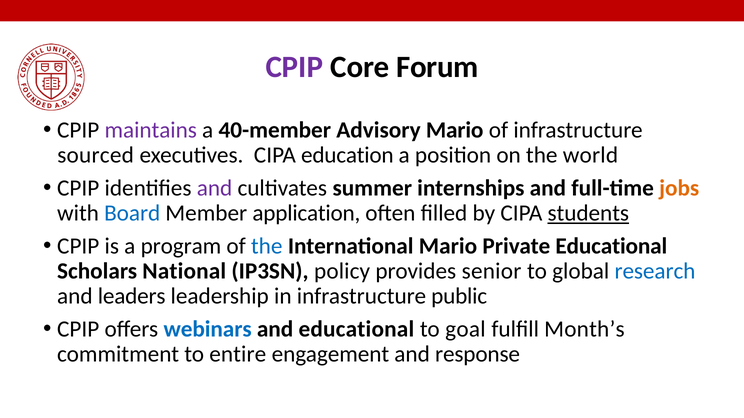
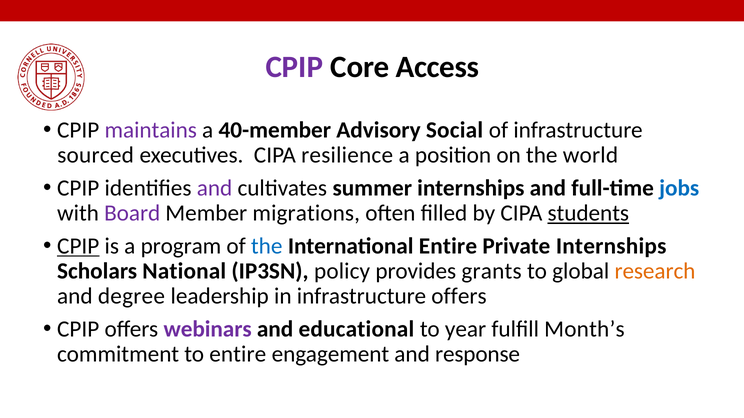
Forum: Forum -> Access
Advisory Mario: Mario -> Social
education: education -> resilience
jobs colour: orange -> blue
Board colour: blue -> purple
application: application -> migrations
CPIP at (78, 246) underline: none -> present
International Mario: Mario -> Entire
Private Educational: Educational -> Internships
senior: senior -> grants
research colour: blue -> orange
leaders: leaders -> degree
infrastructure public: public -> offers
webinars colour: blue -> purple
goal: goal -> year
